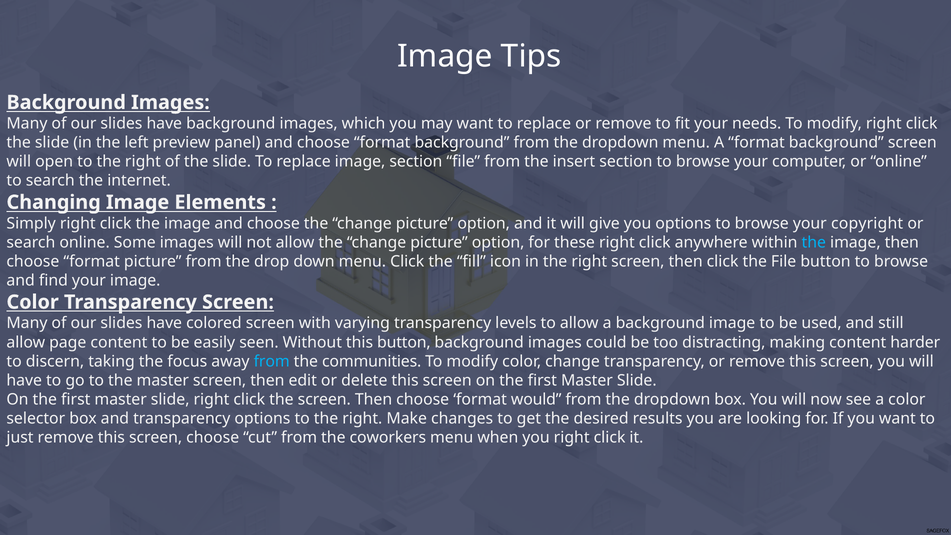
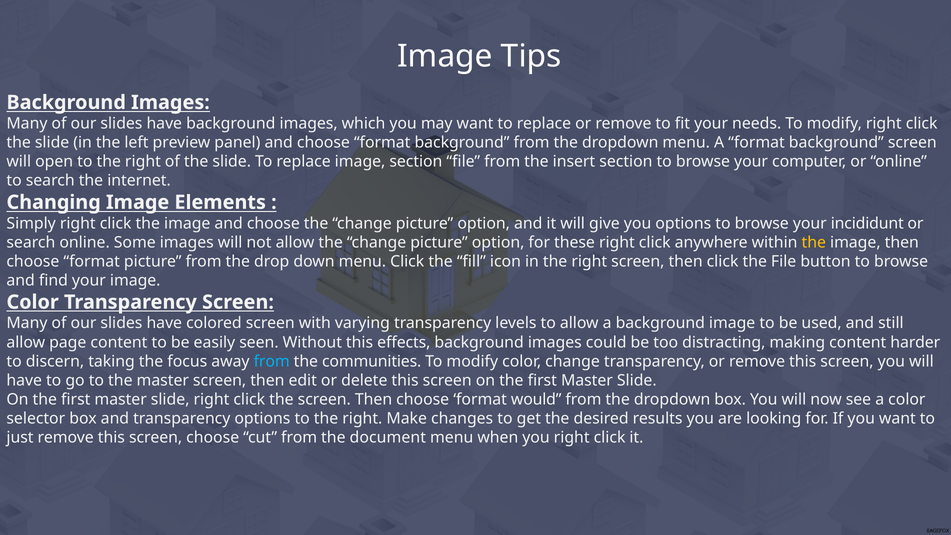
copyright: copyright -> incididunt
the at (814, 242) colour: light blue -> yellow
this button: button -> effects
coworkers: coworkers -> document
